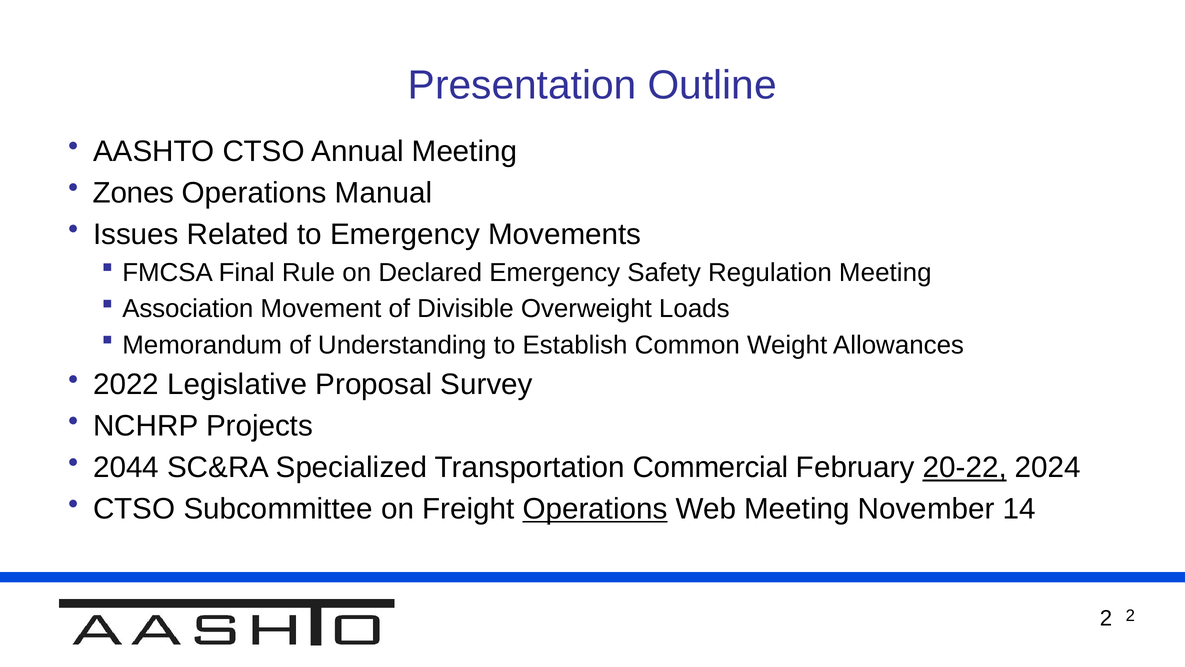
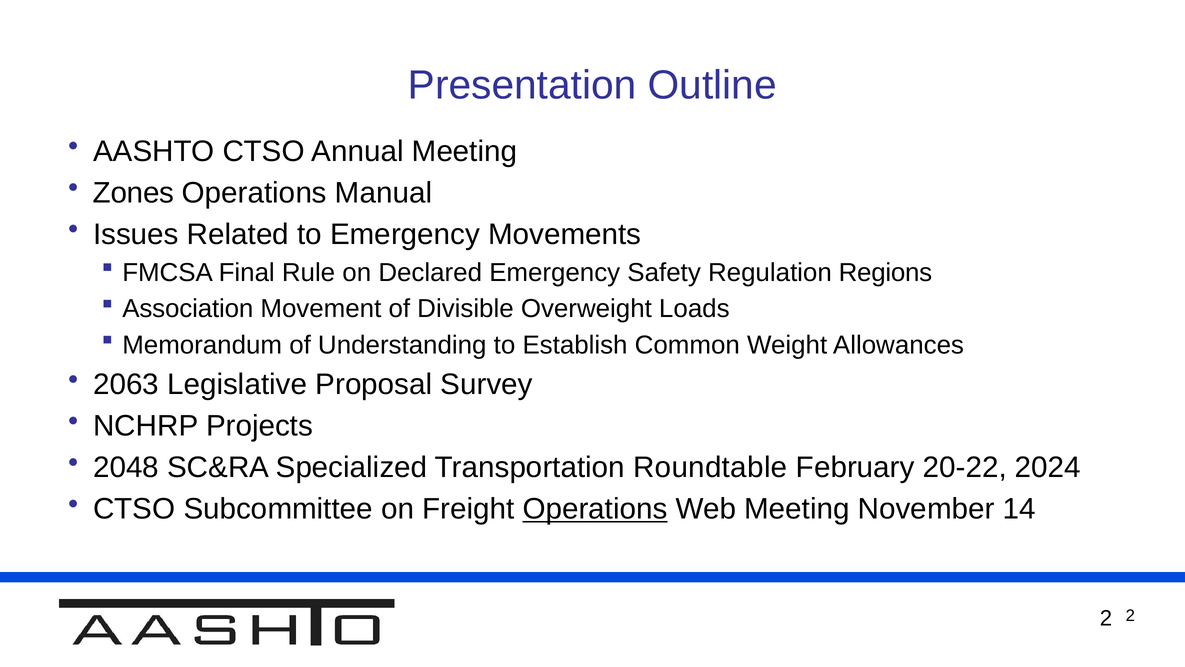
Regulation Meeting: Meeting -> Regions
2022: 2022 -> 2063
2044: 2044 -> 2048
Commercial: Commercial -> Roundtable
20-22 underline: present -> none
